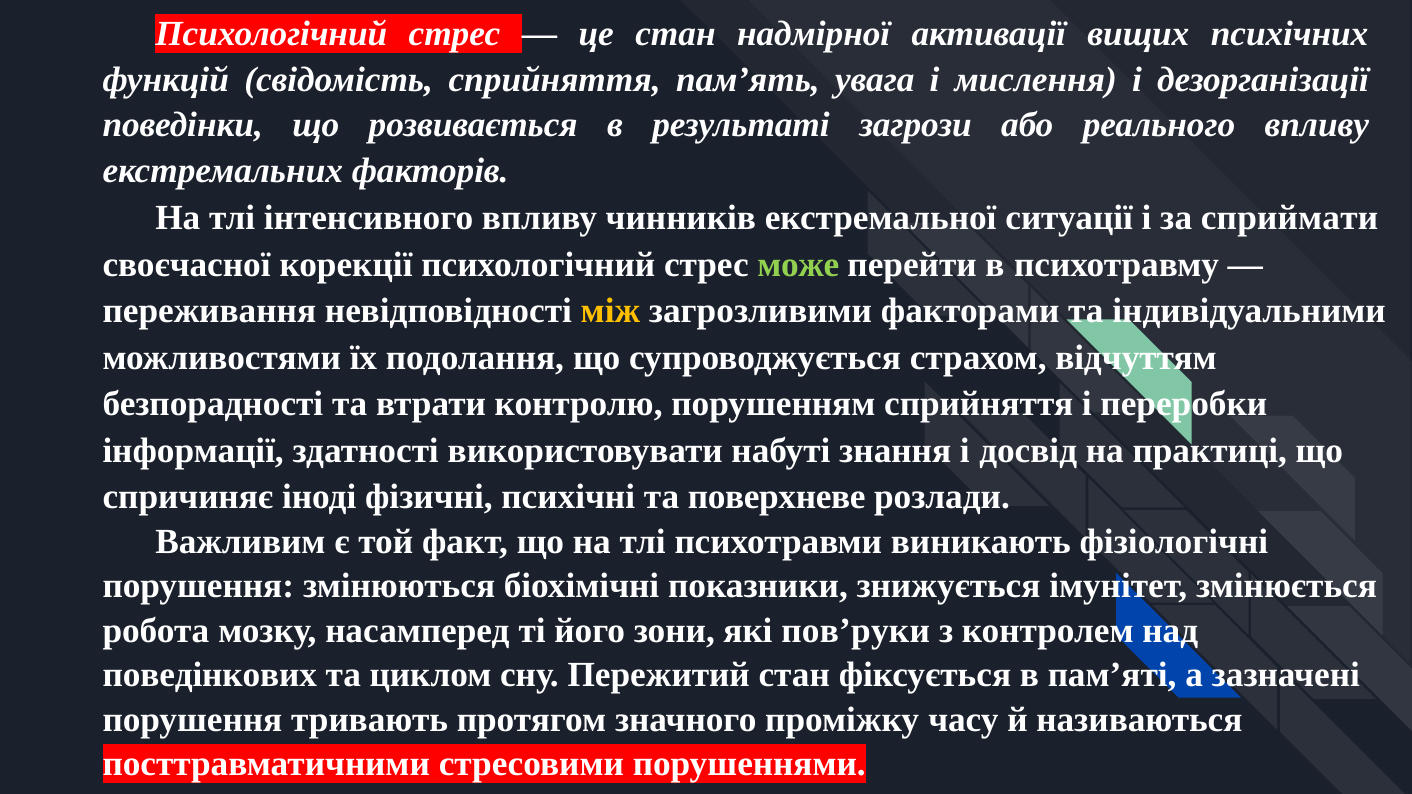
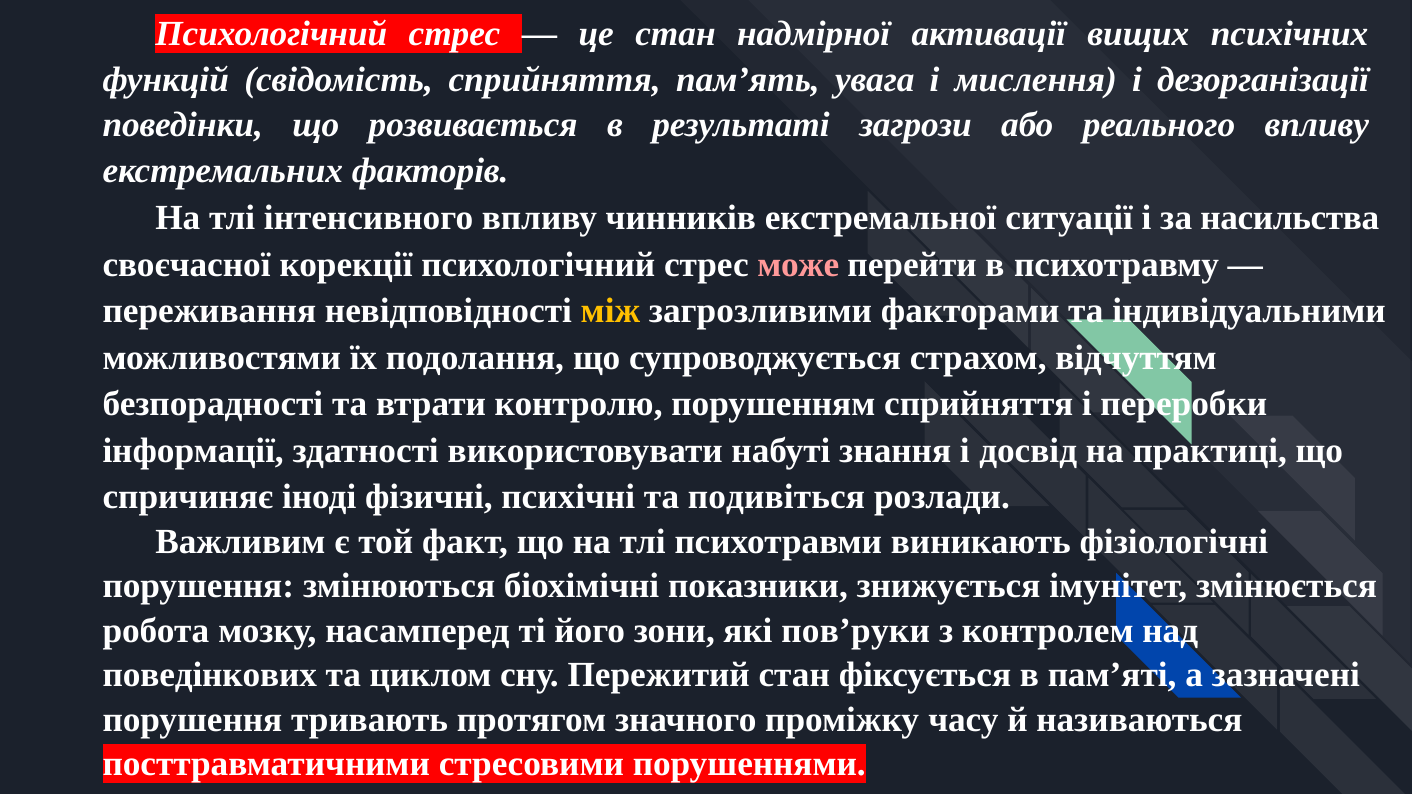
сприймати: сприймати -> насильства
може colour: light green -> pink
поверхневе: поверхневе -> подивіться
